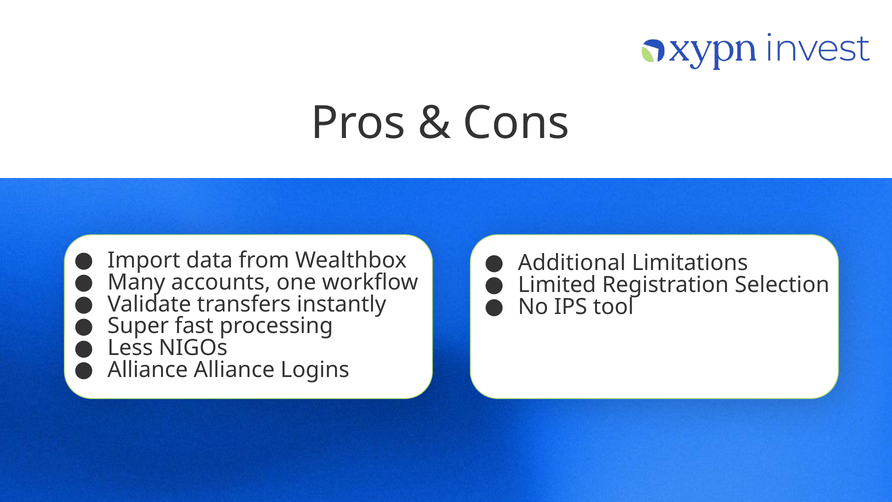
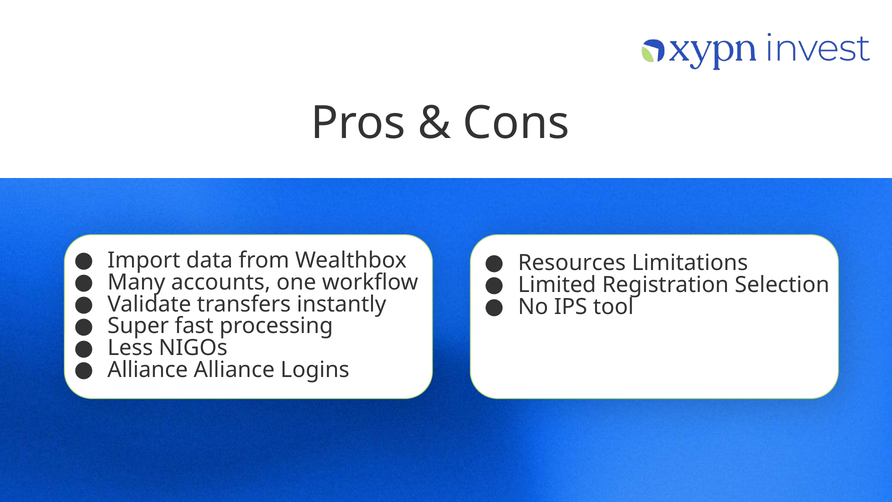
Additional: Additional -> Resources
